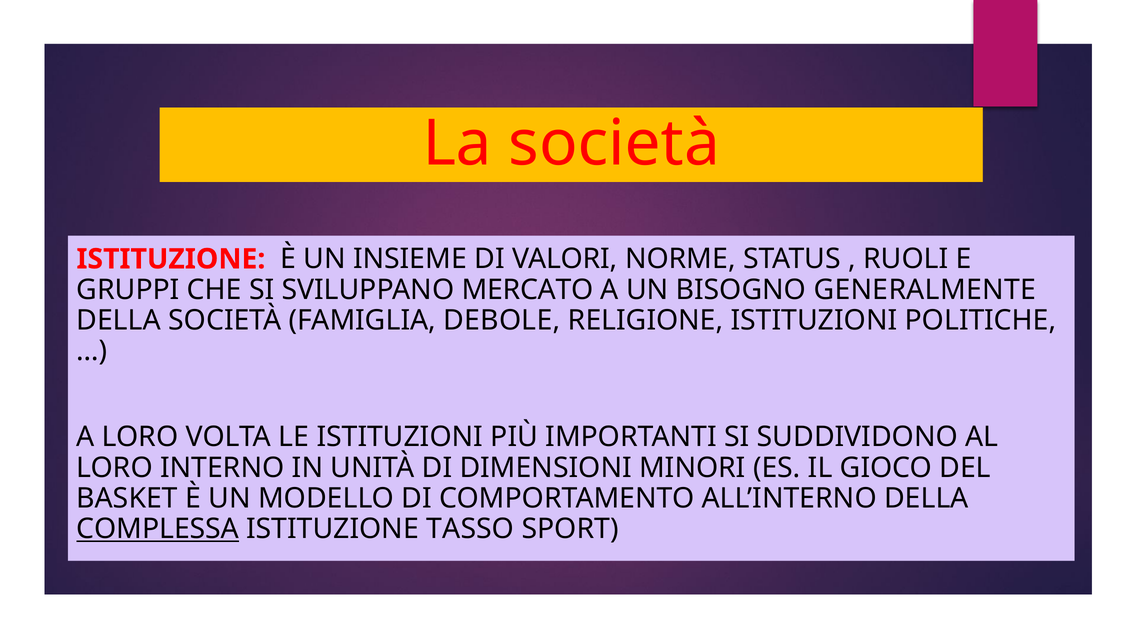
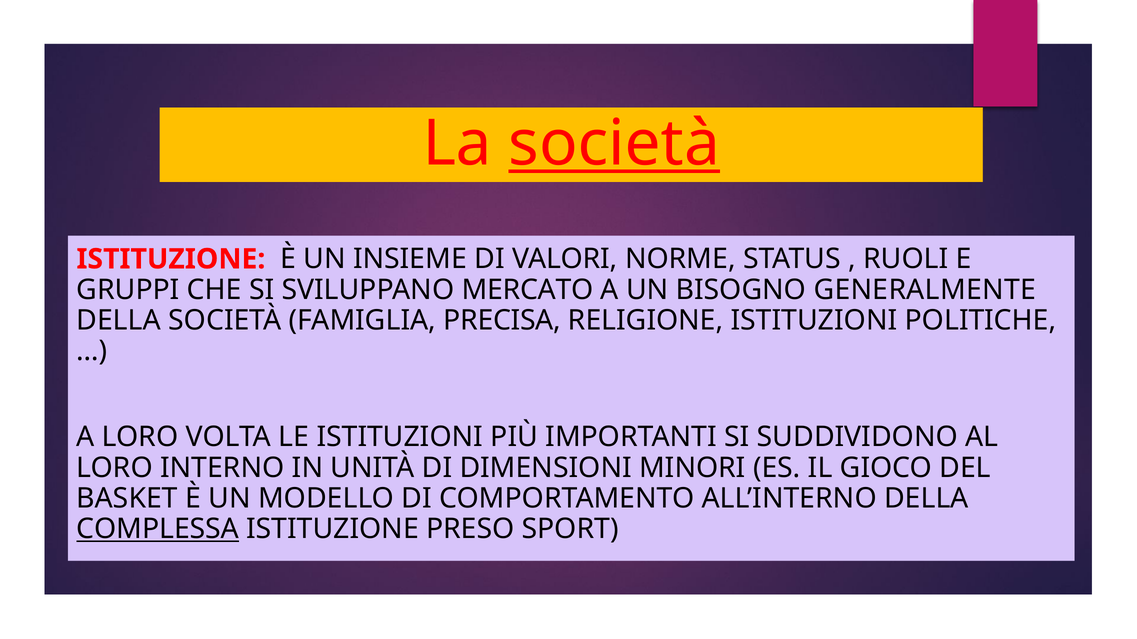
società at (614, 144) underline: none -> present
DEBOLE: DEBOLE -> PRECISA
TASSO: TASSO -> PRESO
